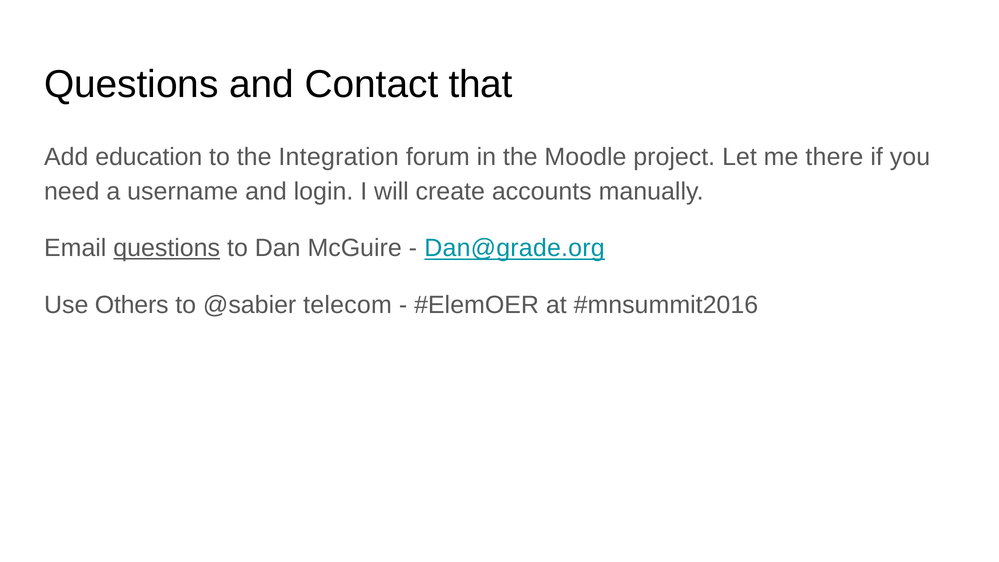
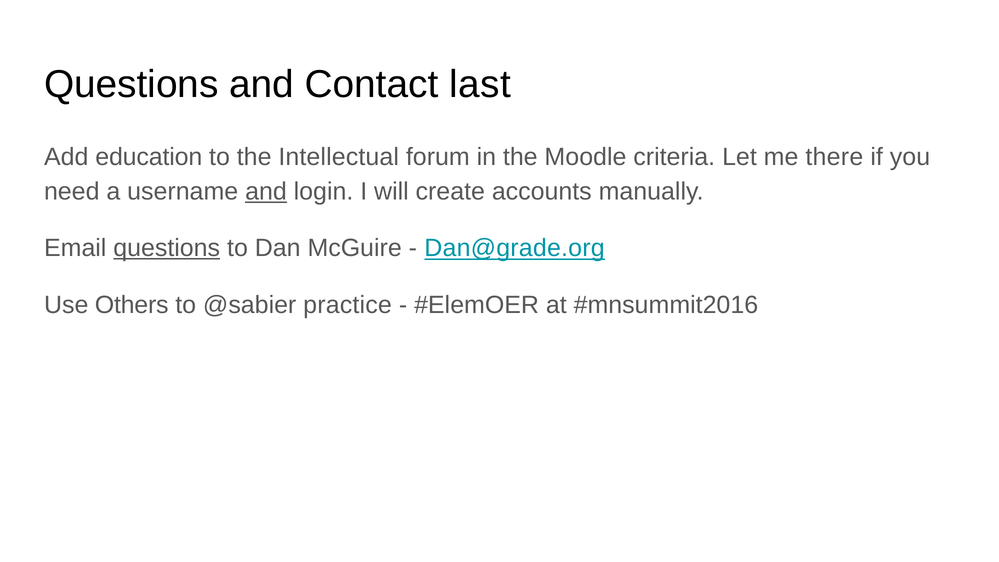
that: that -> last
Integration: Integration -> Intellectual
project: project -> criteria
and at (266, 192) underline: none -> present
telecom: telecom -> practice
